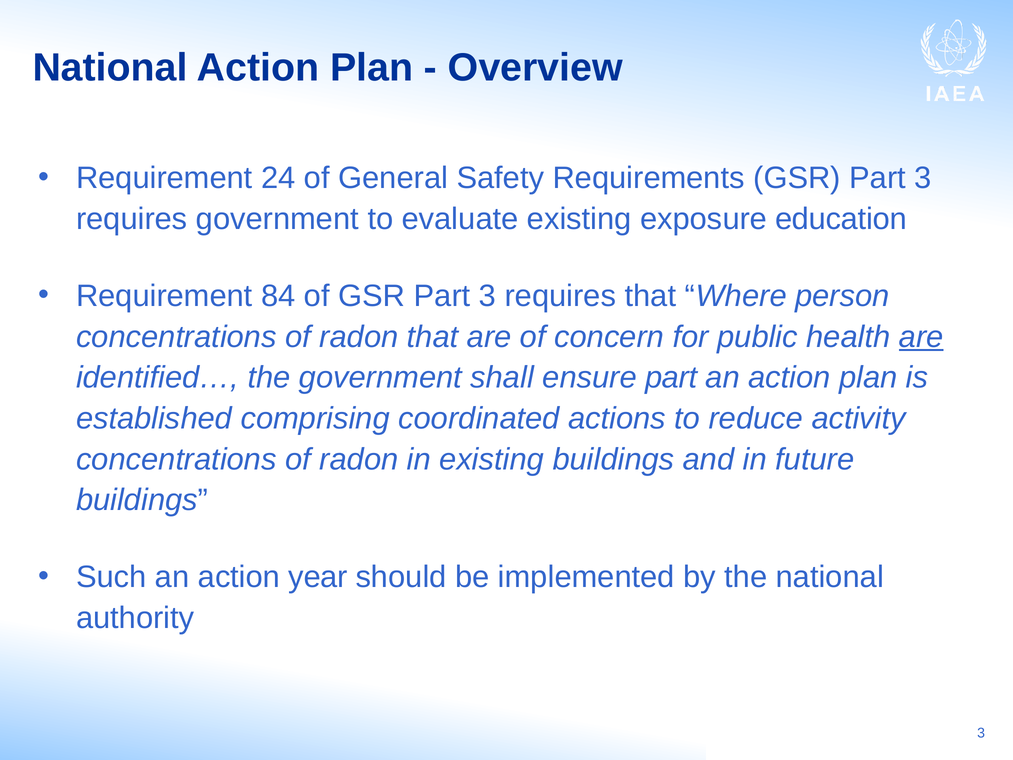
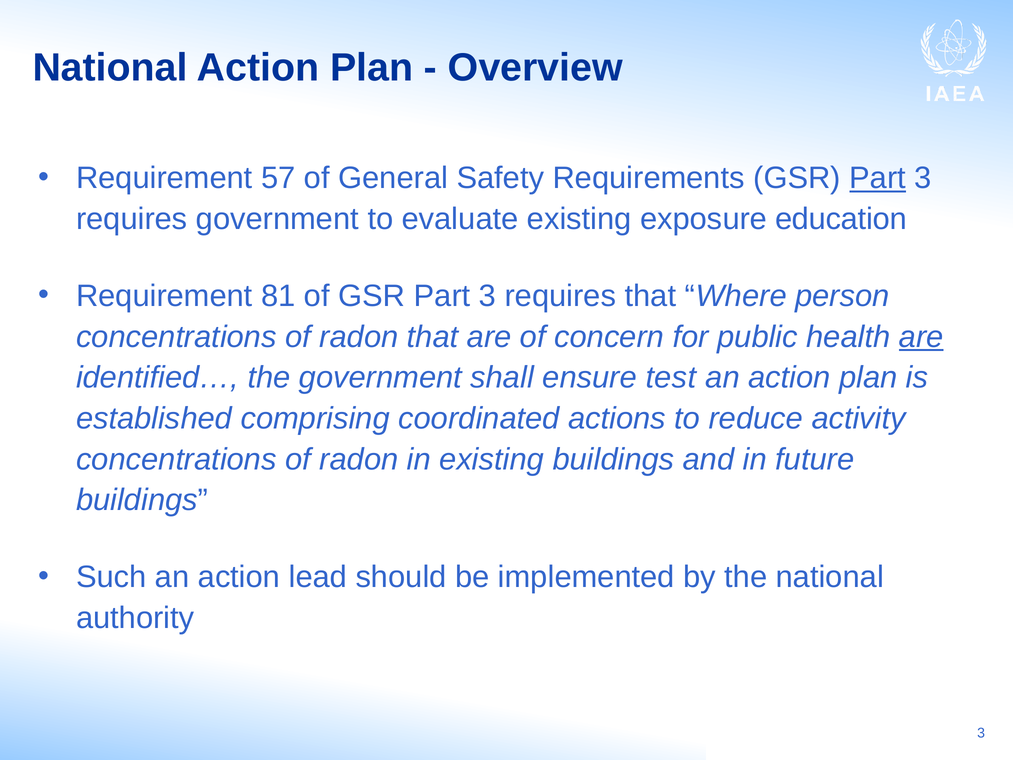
24: 24 -> 57
Part at (878, 178) underline: none -> present
84: 84 -> 81
ensure part: part -> test
year: year -> lead
